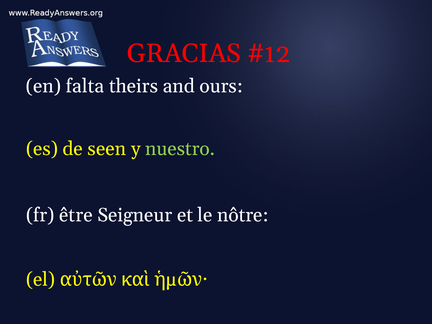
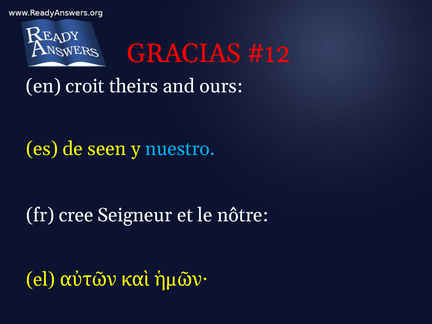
falta: falta -> croit
nuestro colour: light green -> light blue
être: être -> cree
